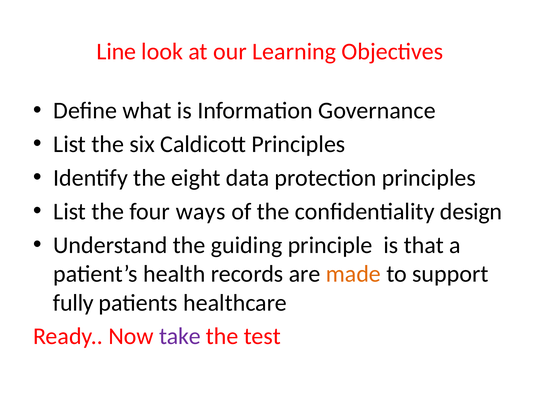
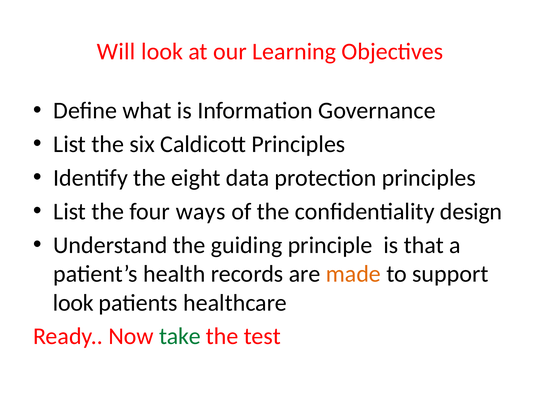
Line: Line -> Will
fully at (73, 303): fully -> look
take colour: purple -> green
